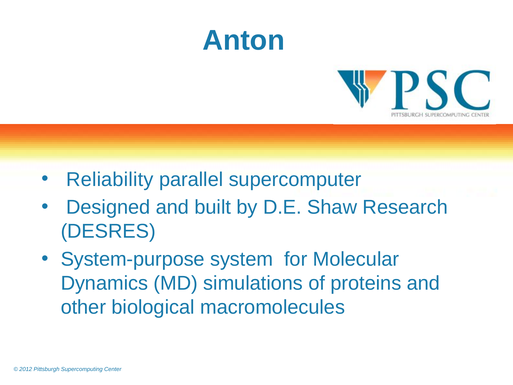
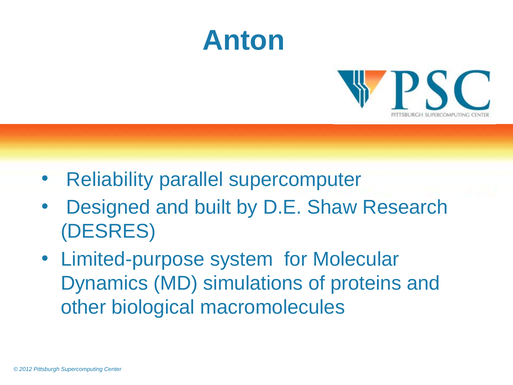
System-purpose: System-purpose -> Limited-purpose
